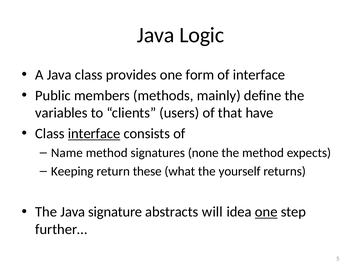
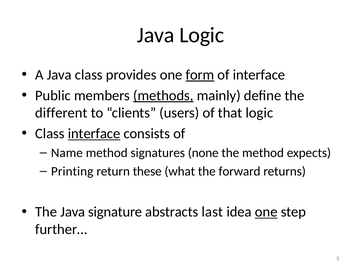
form underline: none -> present
methods underline: none -> present
variables: variables -> different
that have: have -> logic
Keeping: Keeping -> Printing
yourself: yourself -> forward
will: will -> last
